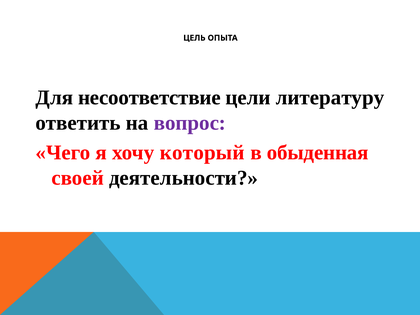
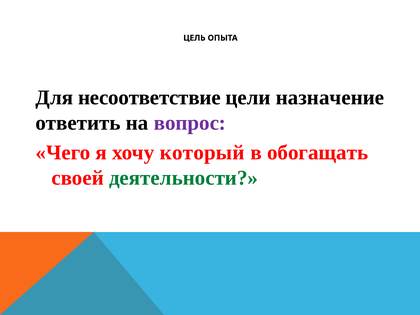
литературу: литературу -> назначение
обыденная: обыденная -> обогащать
деятельности colour: black -> green
